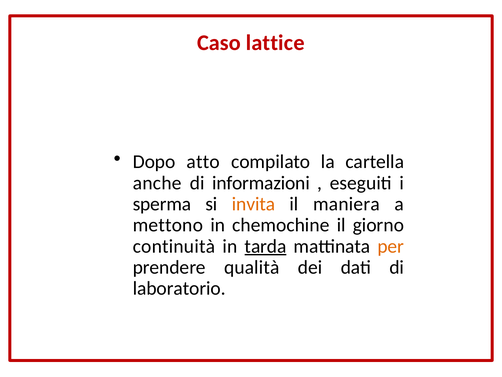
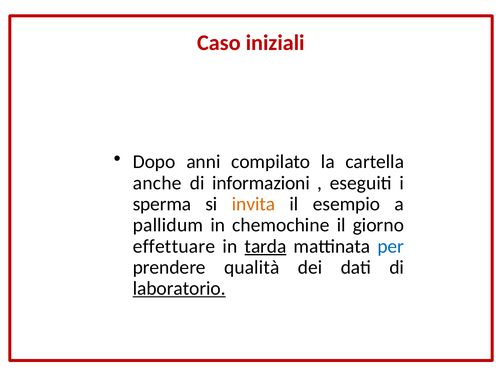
lattice: lattice -> iniziali
atto: atto -> anni
maniera: maniera -> esempio
mettono: mettono -> pallidum
continuità: continuità -> effettuare
per colour: orange -> blue
laboratorio underline: none -> present
